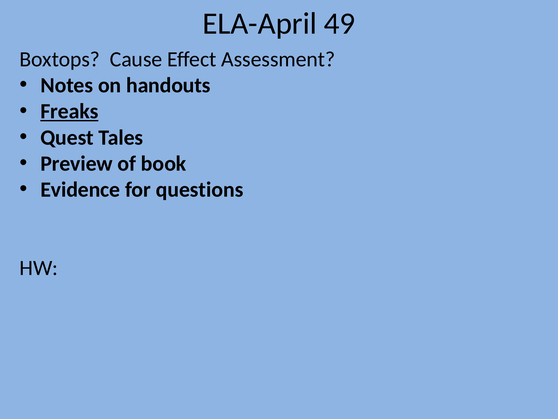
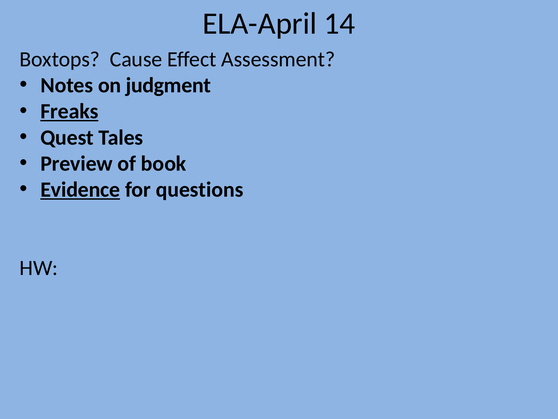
49: 49 -> 14
handouts: handouts -> judgment
Evidence underline: none -> present
